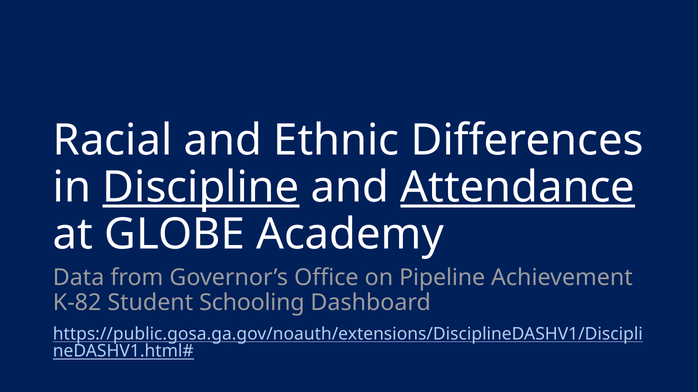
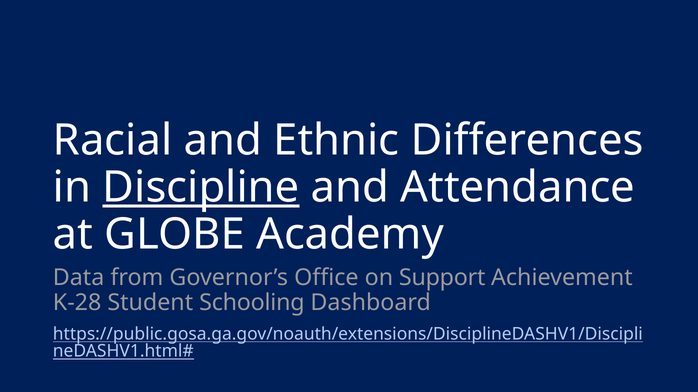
Attendance underline: present -> none
Pipeline: Pipeline -> Support
K-82: K-82 -> K-28
